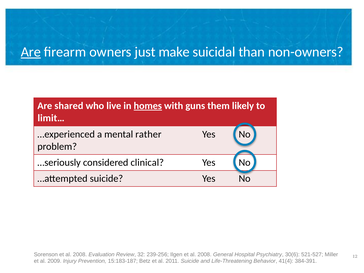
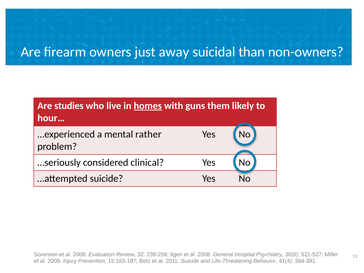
Are at (31, 52) underline: present -> none
make: make -> away
shared: shared -> studies
limit…: limit… -> hour…
